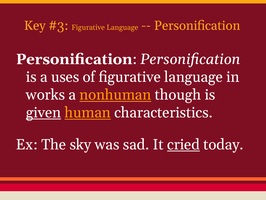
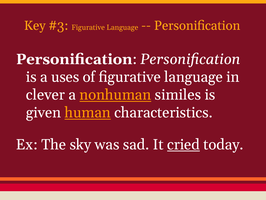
works: works -> clever
though: though -> similes
given underline: present -> none
